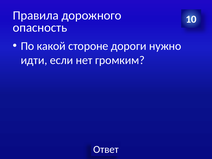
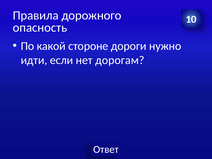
громким: громким -> дорогам
